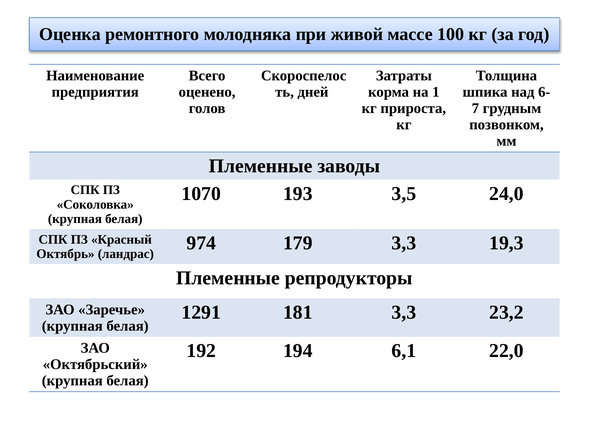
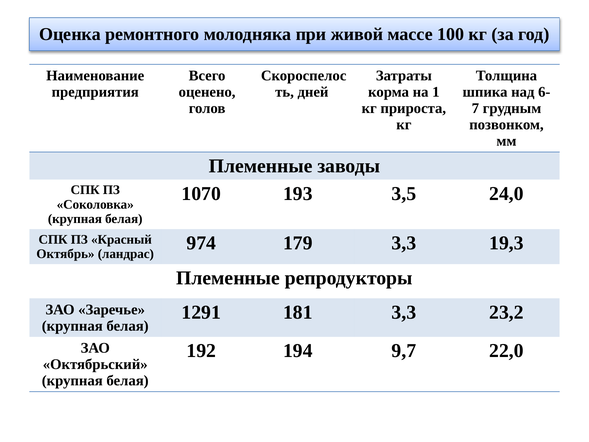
6,1: 6,1 -> 9,7
